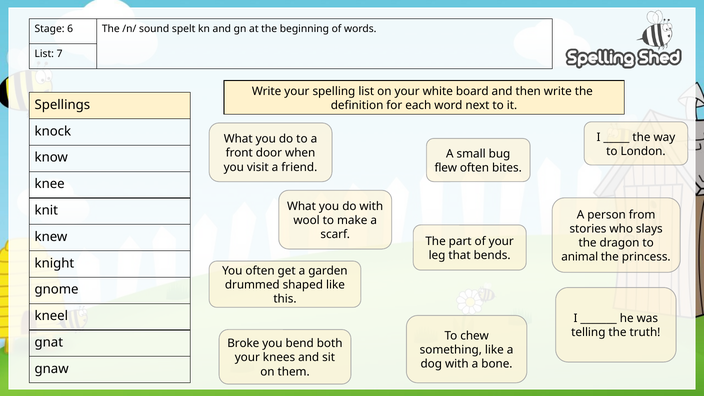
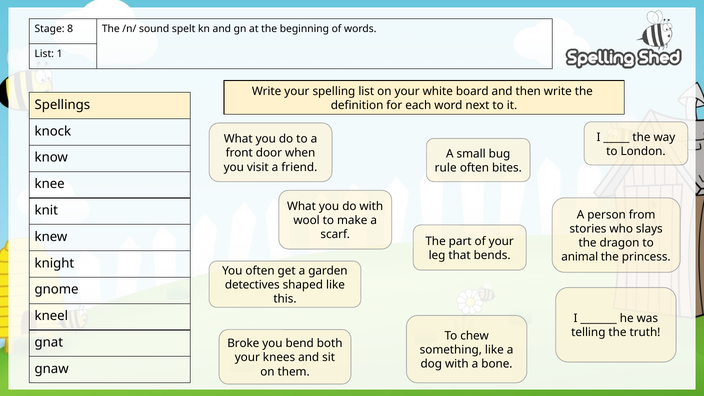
6: 6 -> 8
7: 7 -> 1
flew: flew -> rule
drummed: drummed -> detectives
